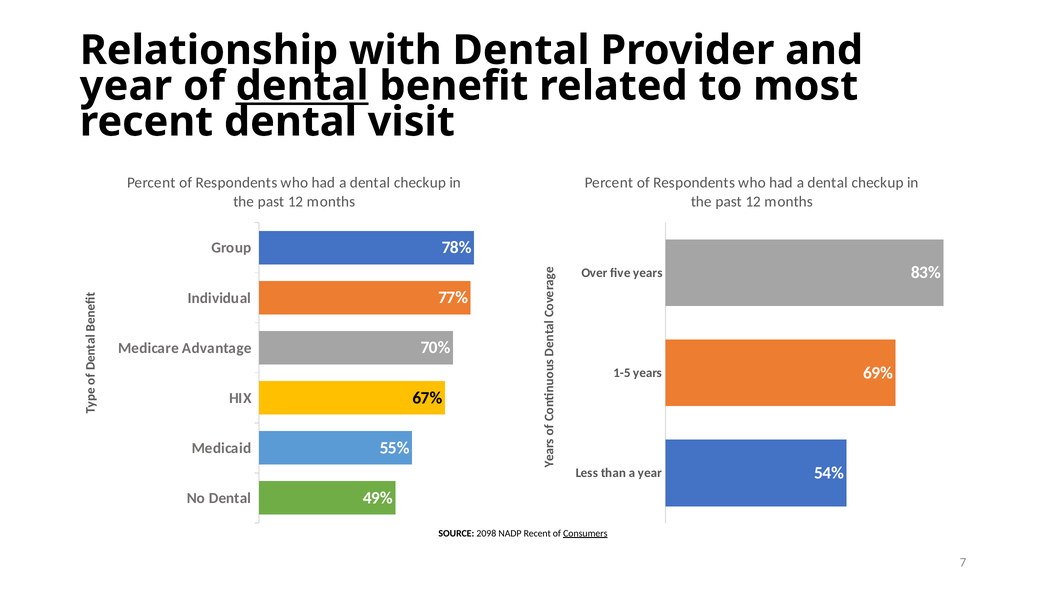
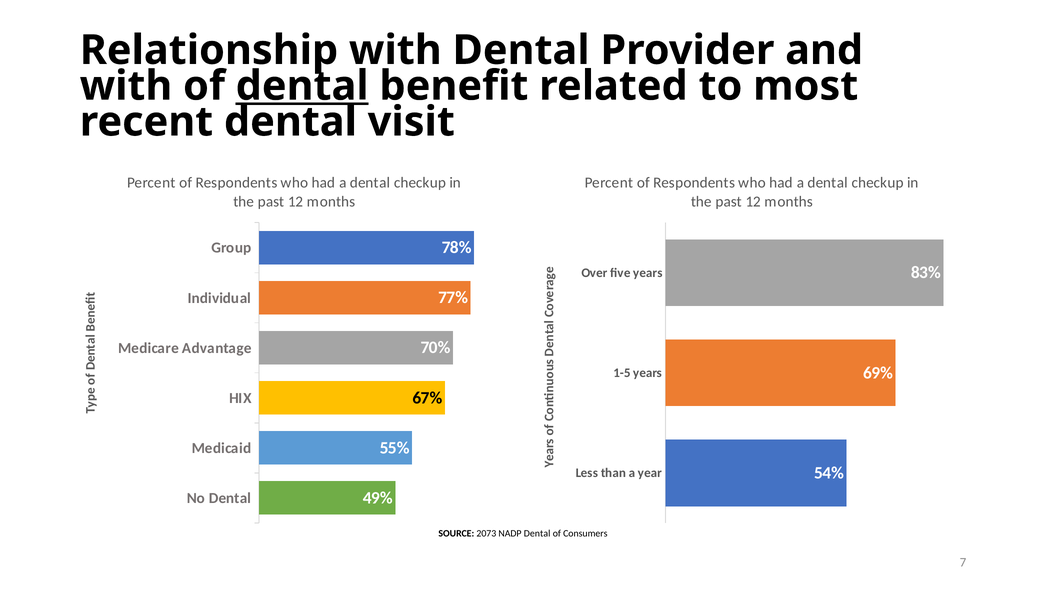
year at (126, 86): year -> with
2098: 2098 -> 2073
NADP Recent: Recent -> Dental
Consumers underline: present -> none
